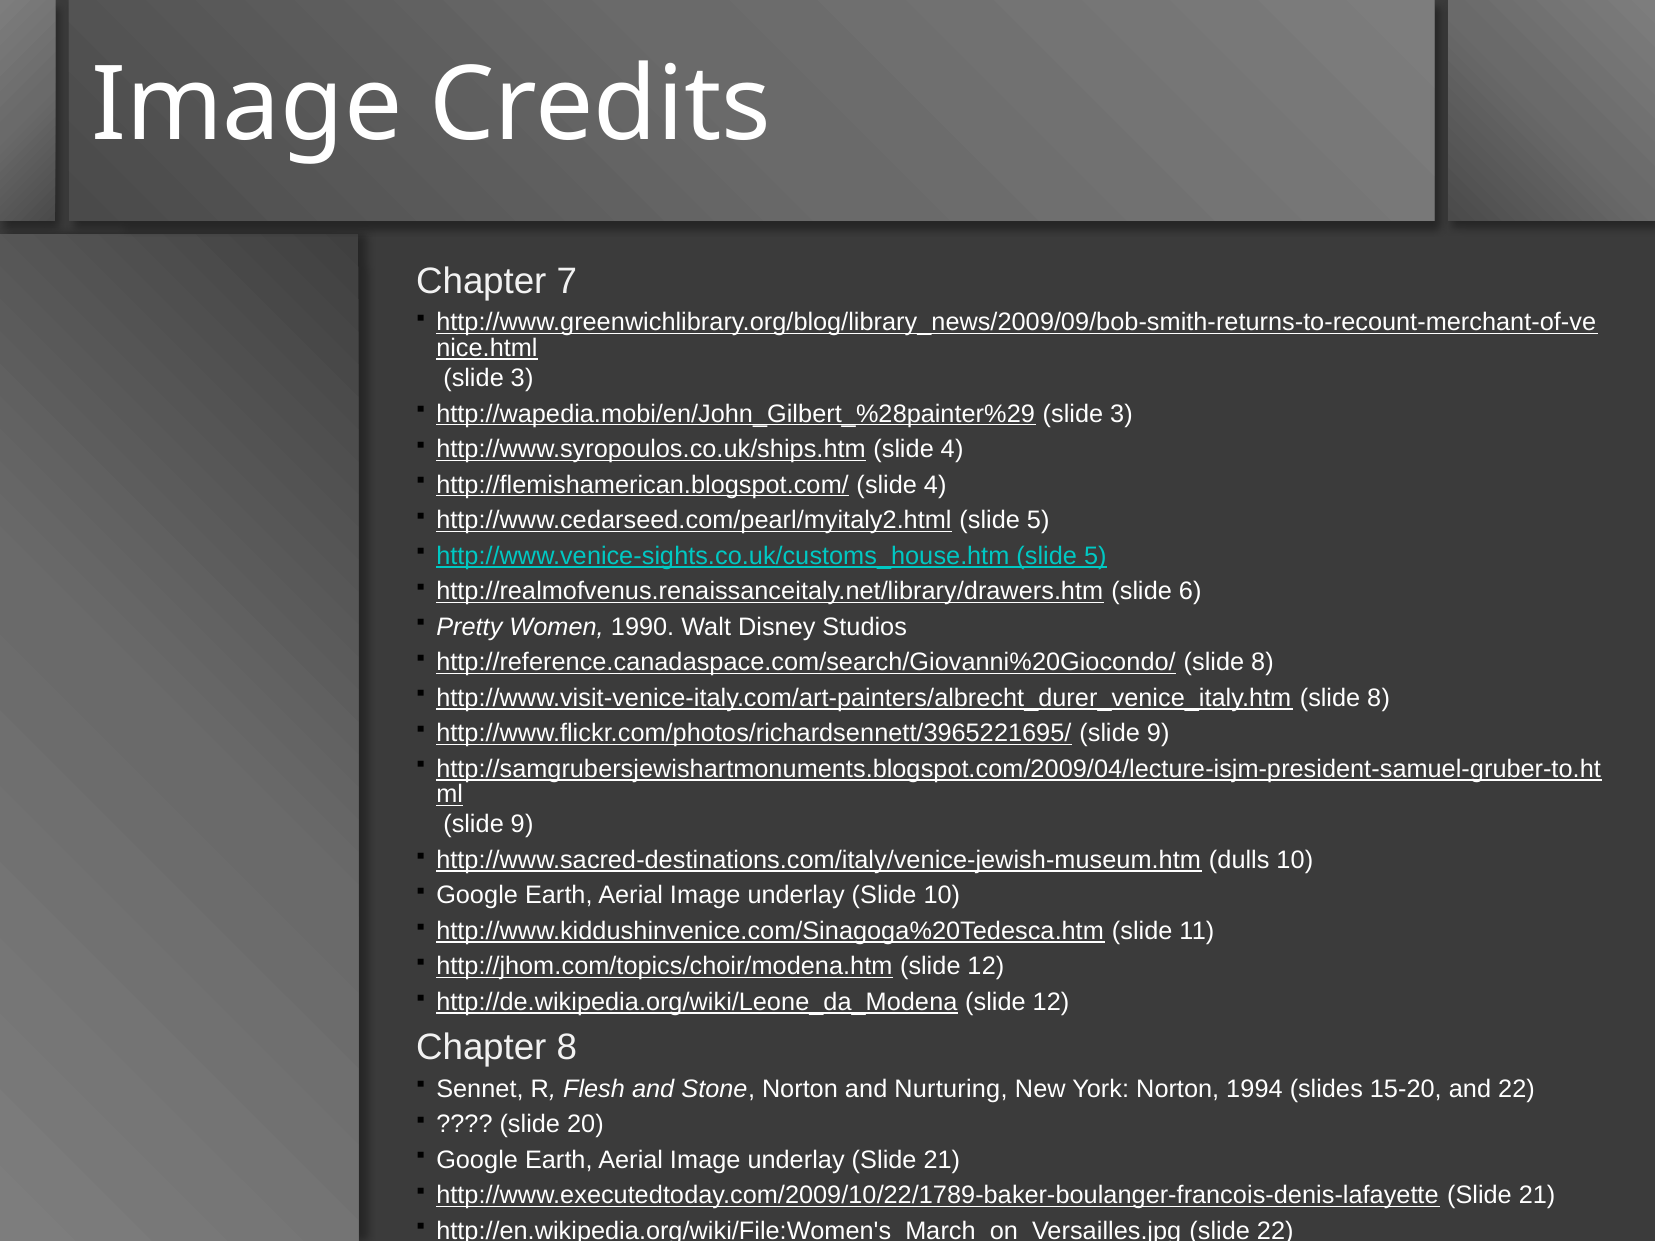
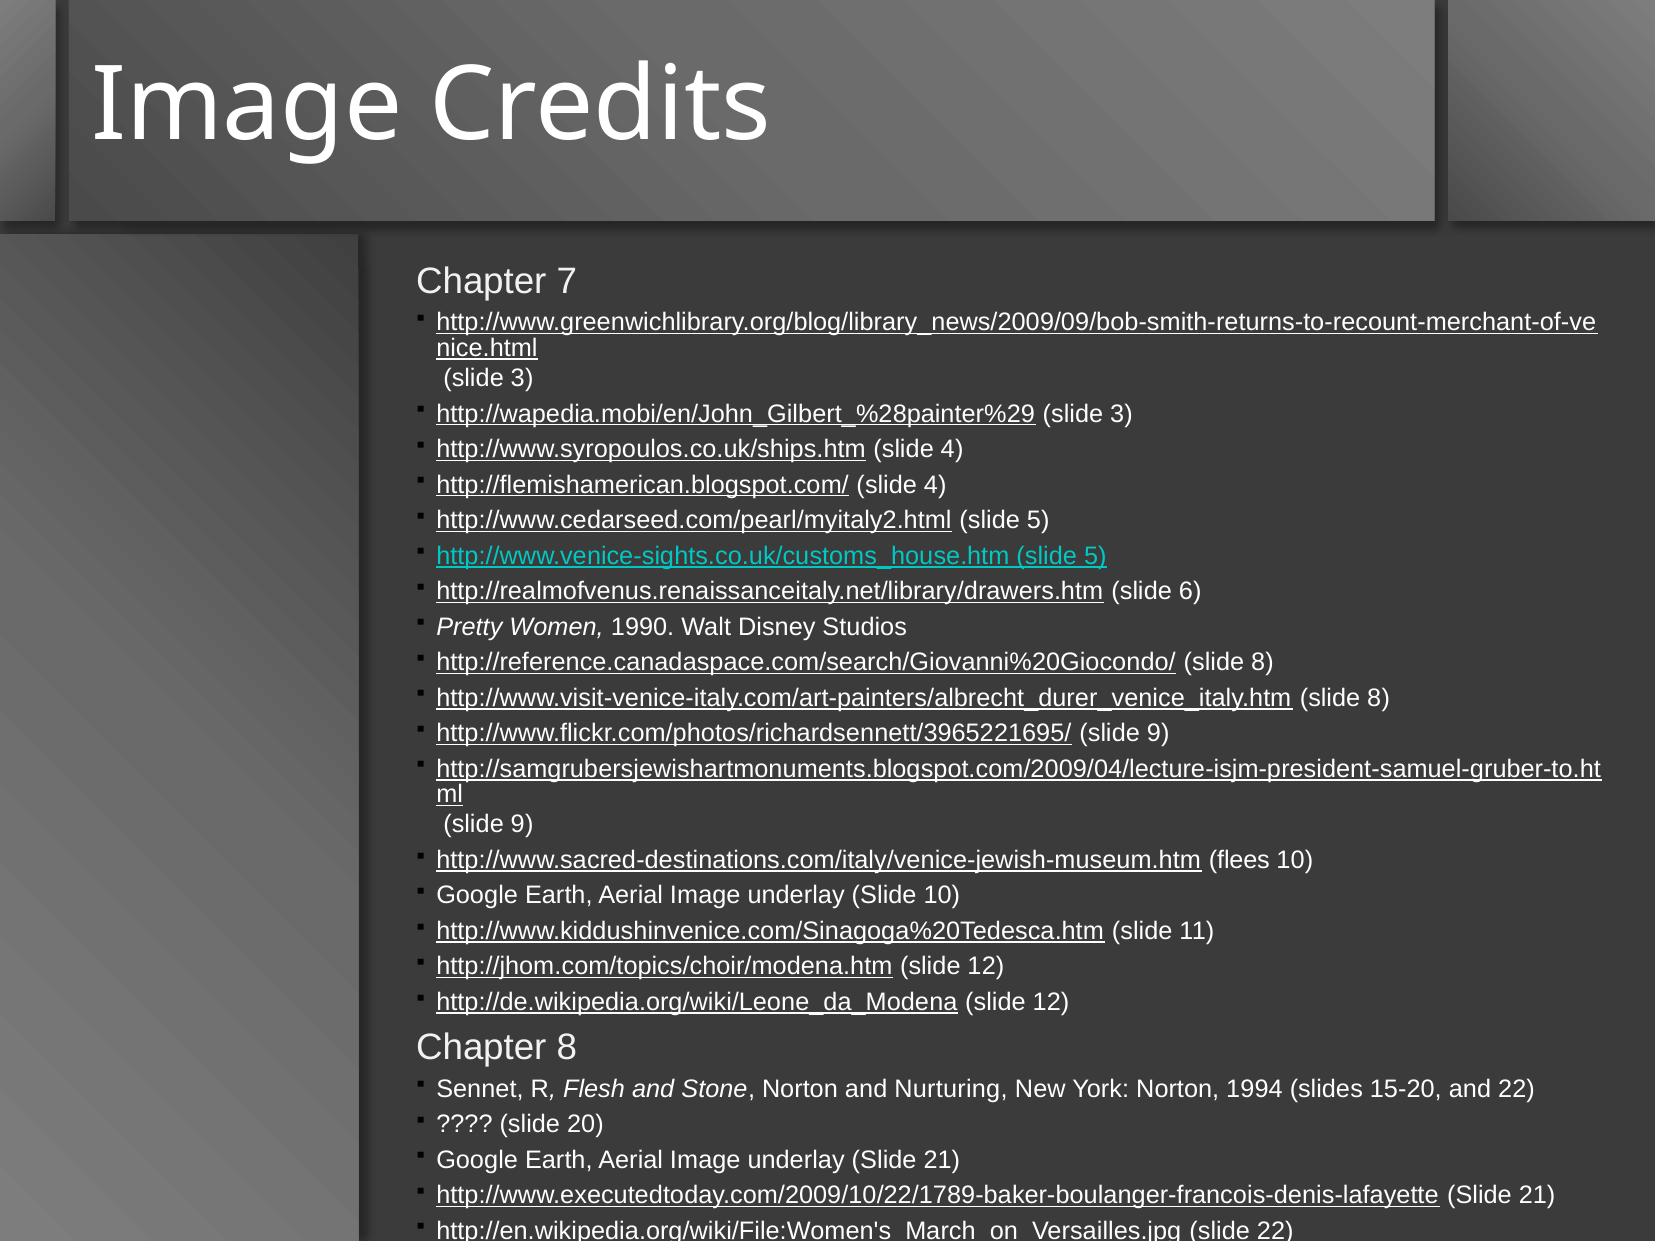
dulls: dulls -> flees
